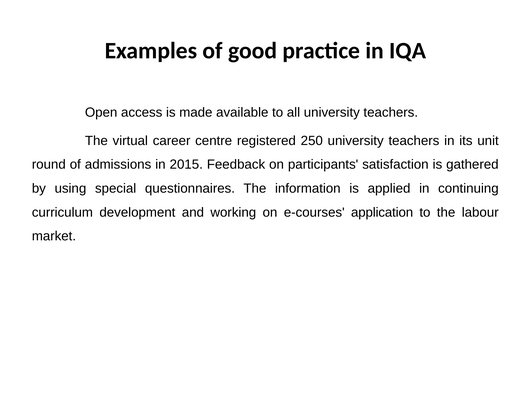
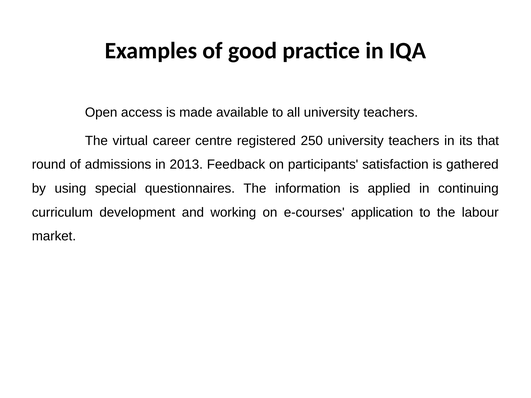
unit: unit -> that
2015: 2015 -> 2013
